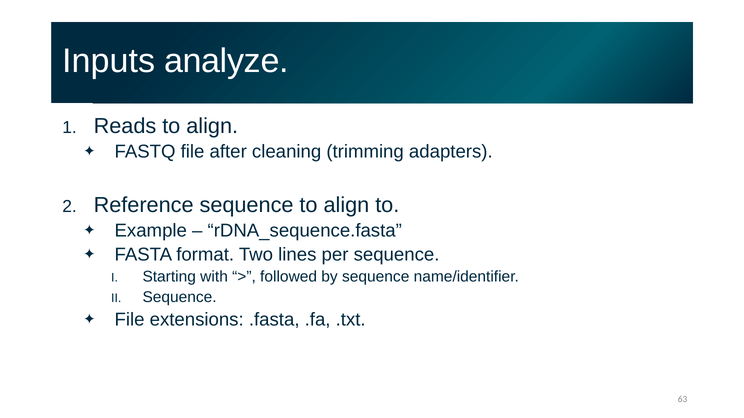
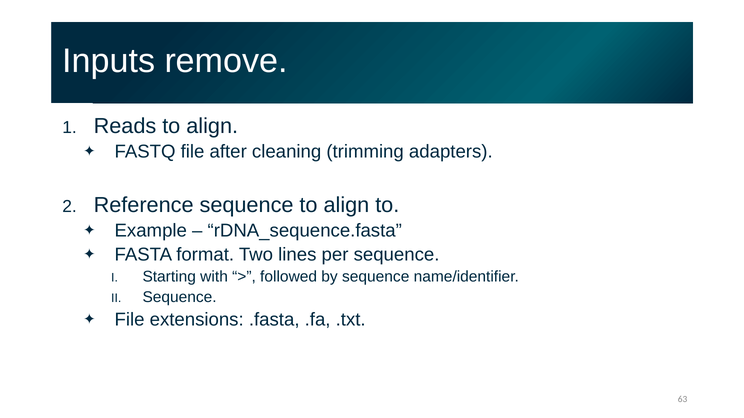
analyze: analyze -> remove
